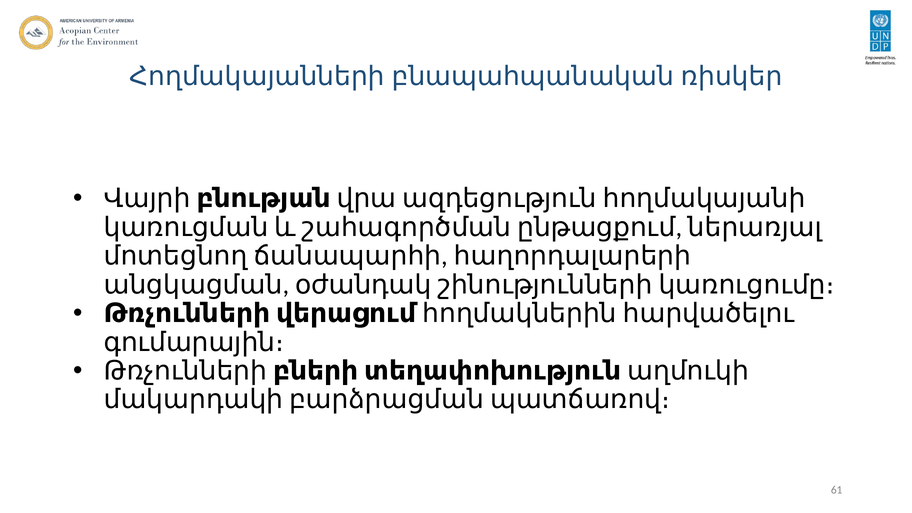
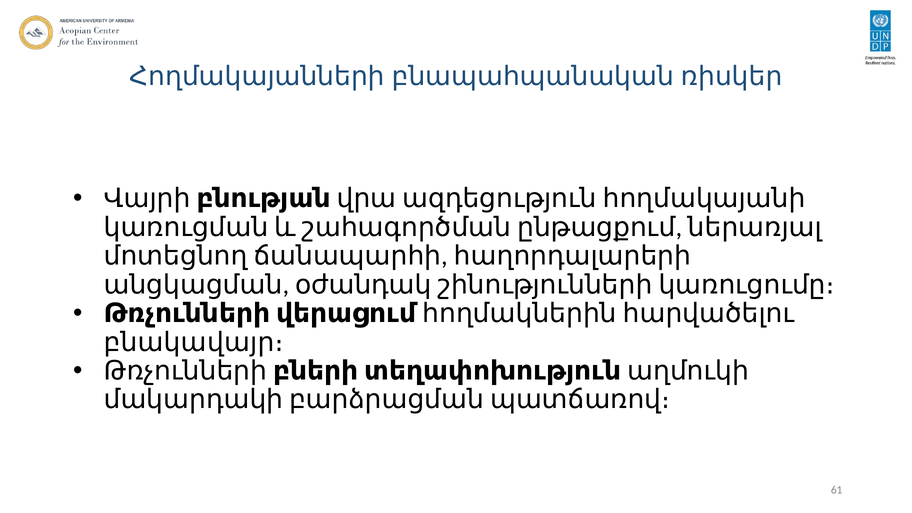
գումարային։: գումարային։ -> բնակավայր։
